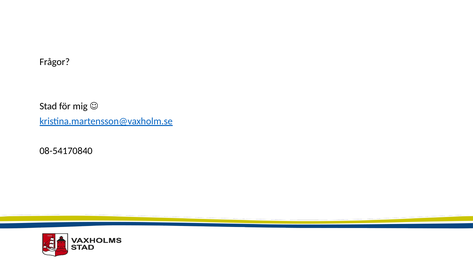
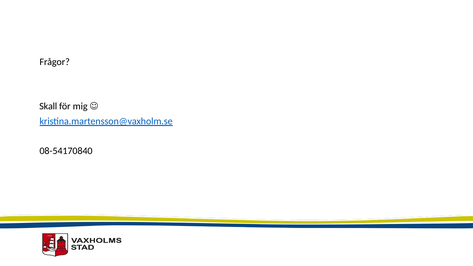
Stad: Stad -> Skall
